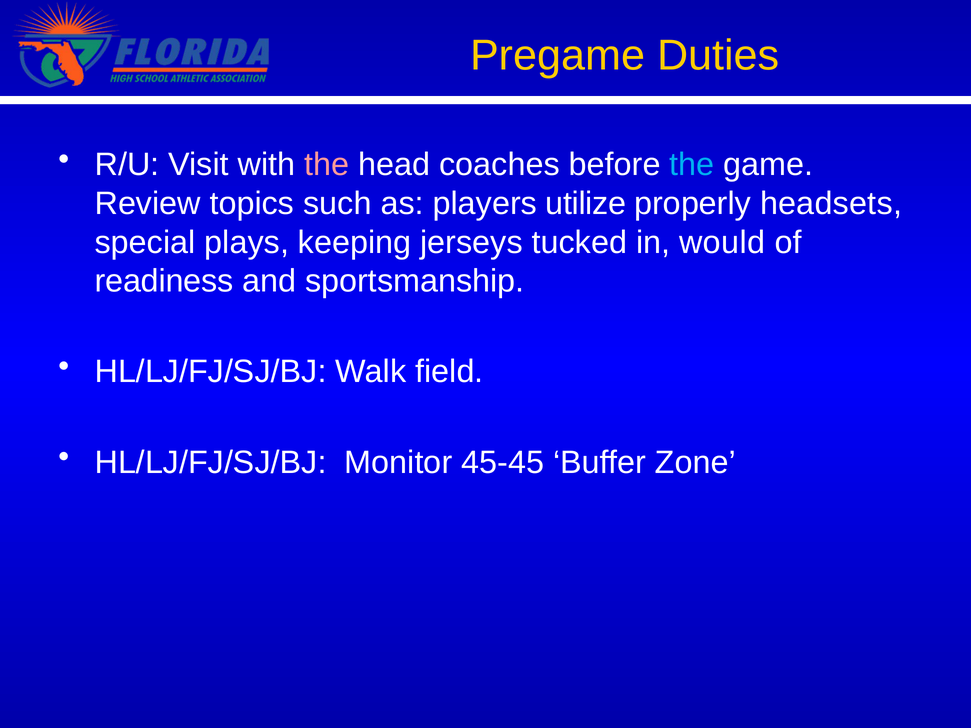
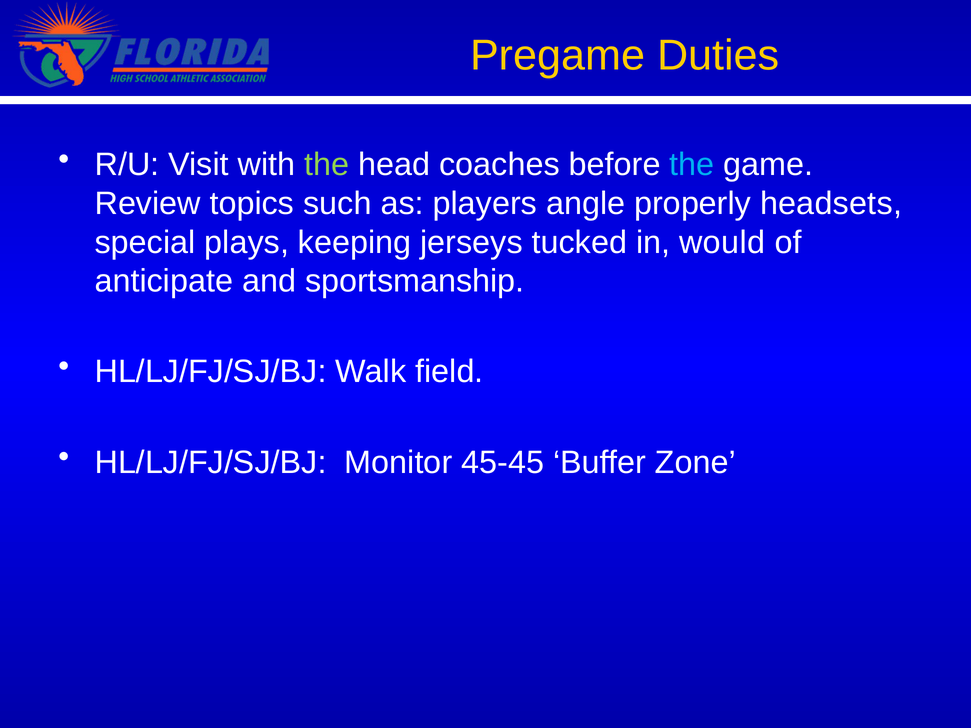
the at (327, 165) colour: pink -> light green
utilize: utilize -> angle
readiness: readiness -> anticipate
